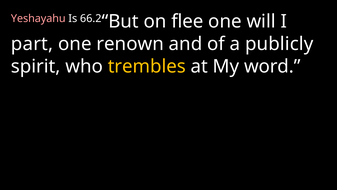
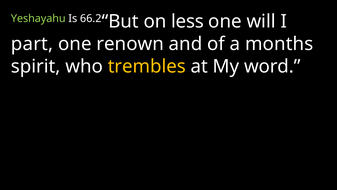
Yeshayahu colour: pink -> light green
flee: flee -> less
publicly: publicly -> months
